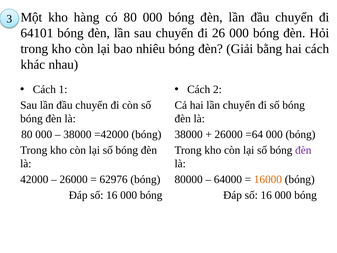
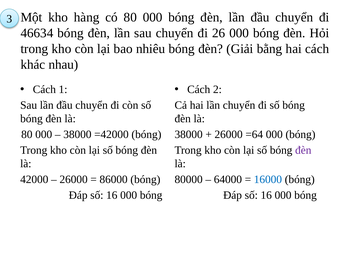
64101: 64101 -> 46634
62976: 62976 -> 86000
16000 colour: orange -> blue
